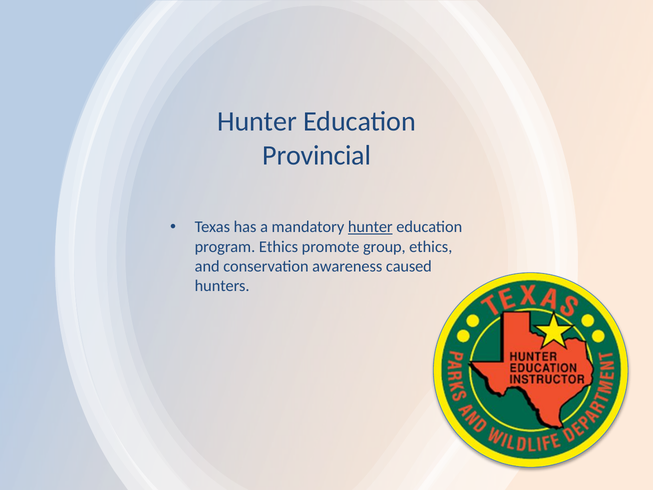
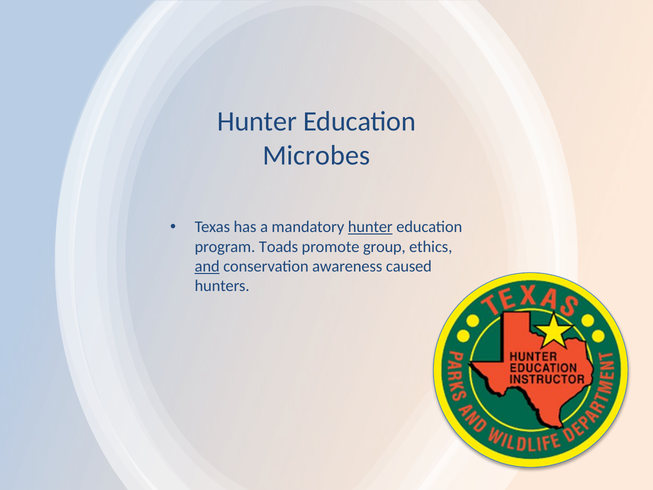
Provincial: Provincial -> Microbes
program Ethics: Ethics -> Toads
and underline: none -> present
